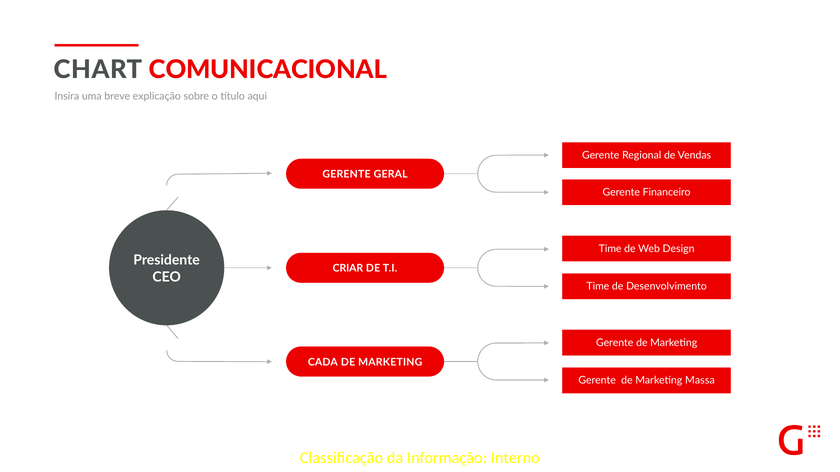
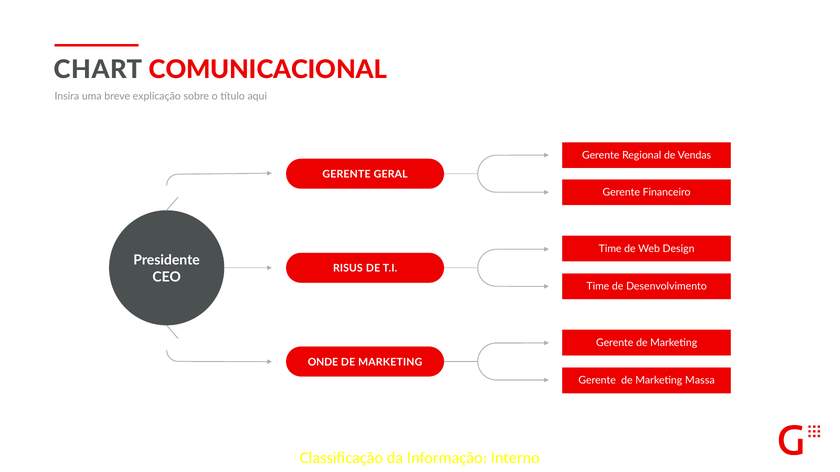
CRIAR: CRIAR -> RISUS
CADA: CADA -> ONDE
